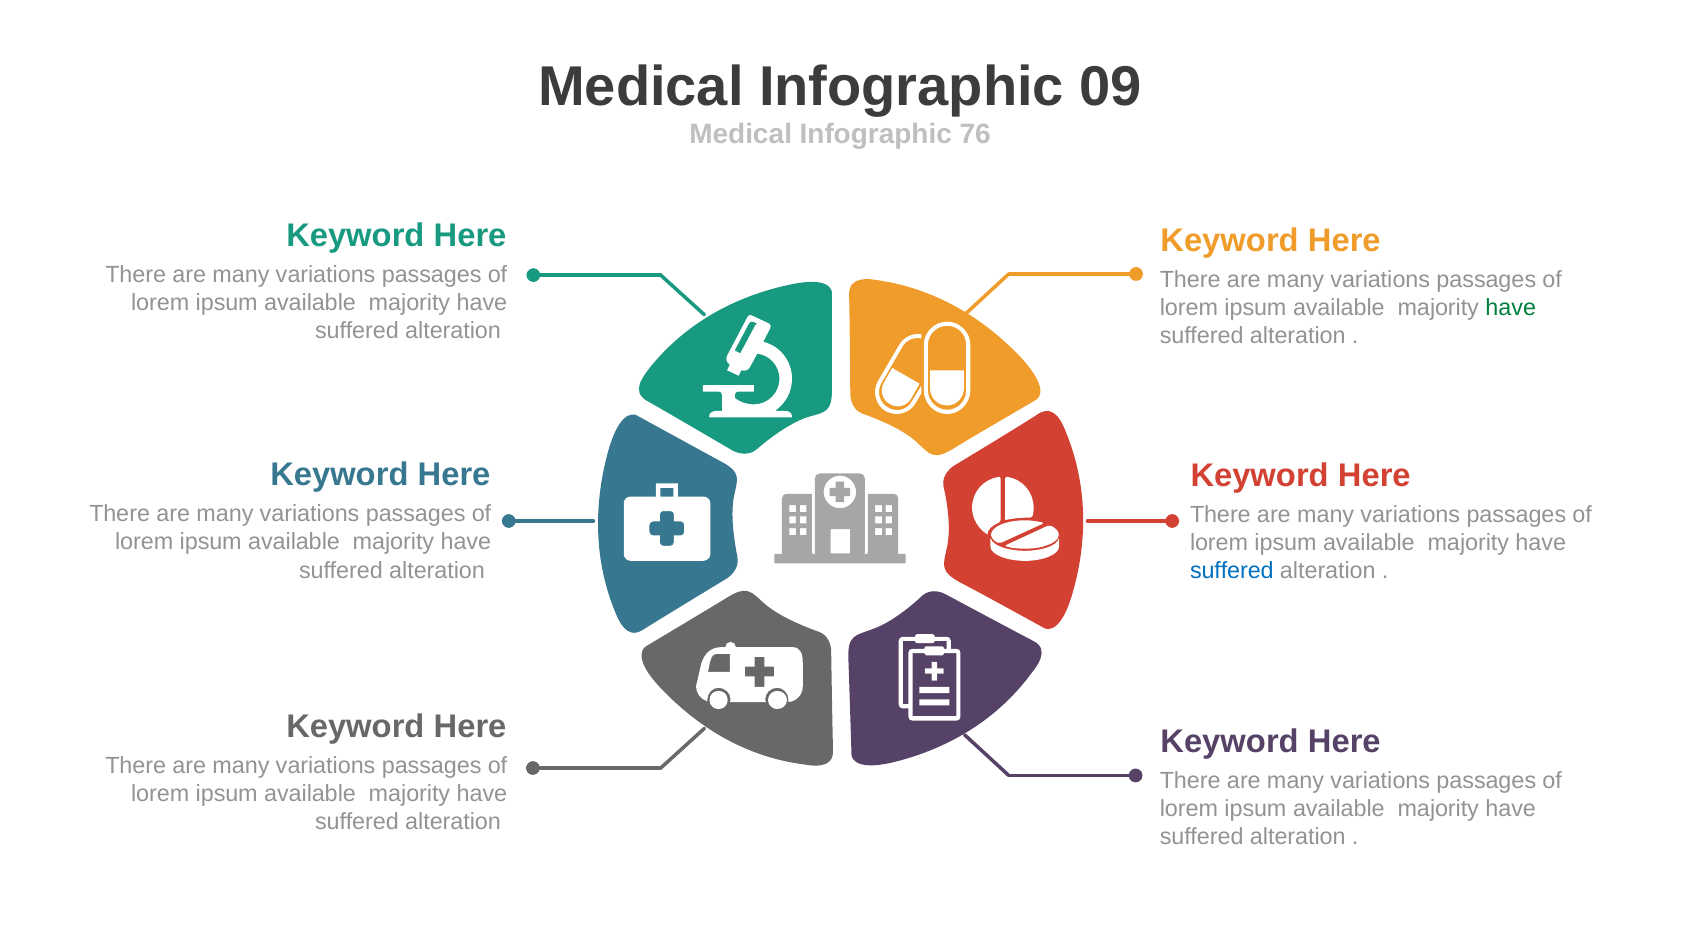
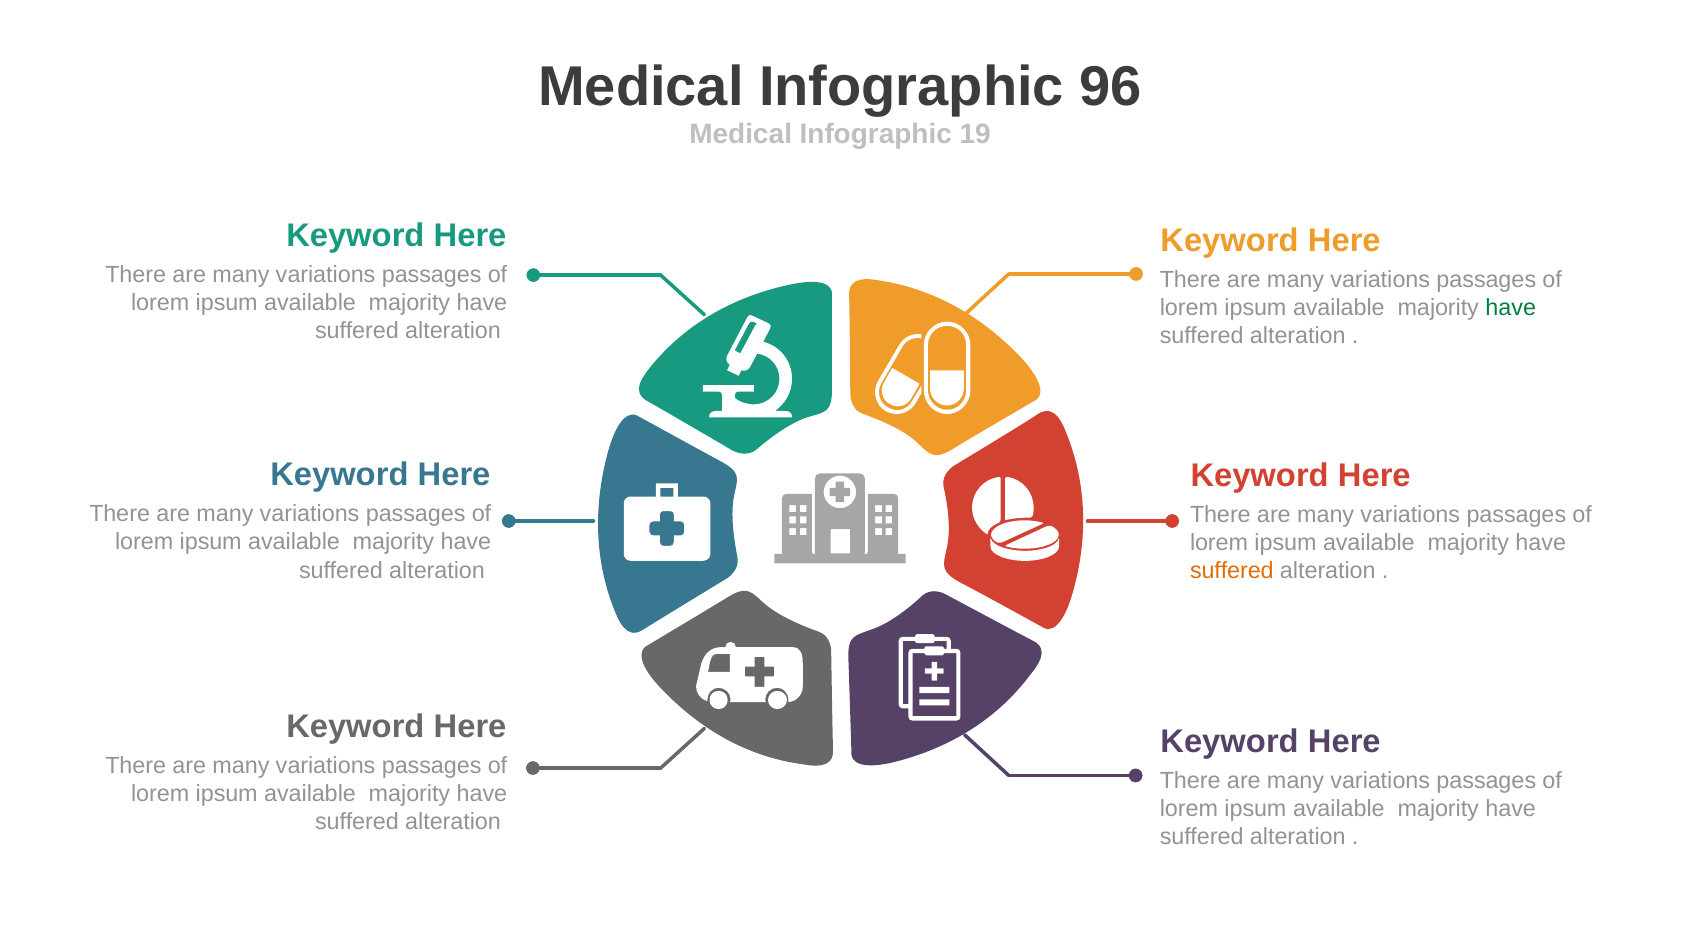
09: 09 -> 96
76: 76 -> 19
suffered at (1232, 571) colour: blue -> orange
